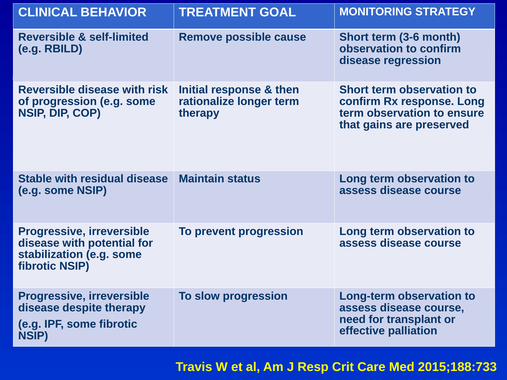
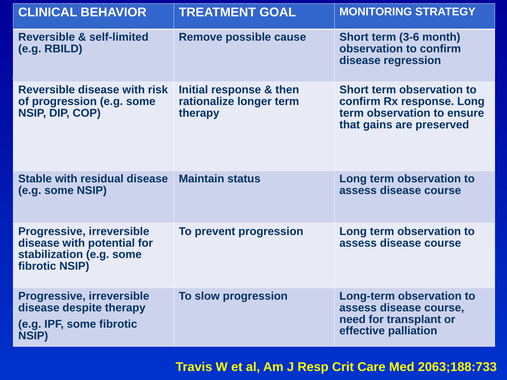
2015;188:733: 2015;188:733 -> 2063;188:733
